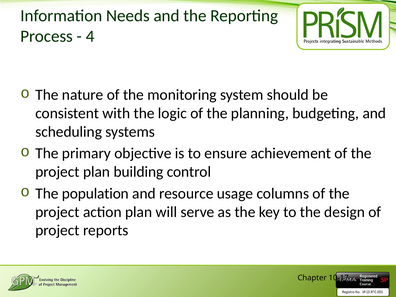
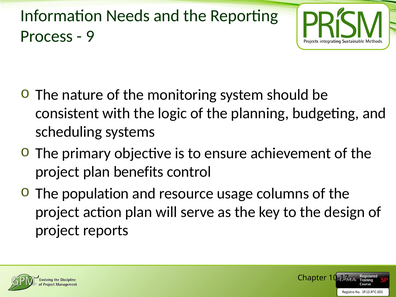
4: 4 -> 9
building: building -> benefits
